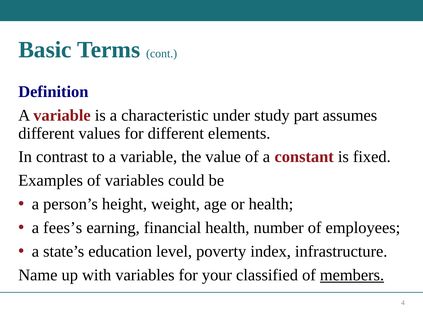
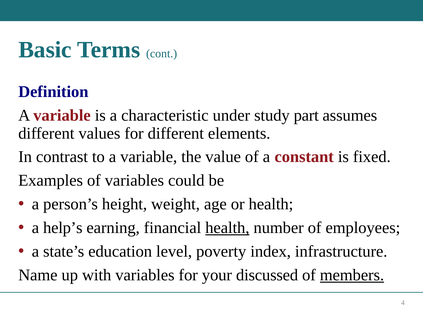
fees’s: fees’s -> help’s
health at (227, 228) underline: none -> present
classified: classified -> discussed
